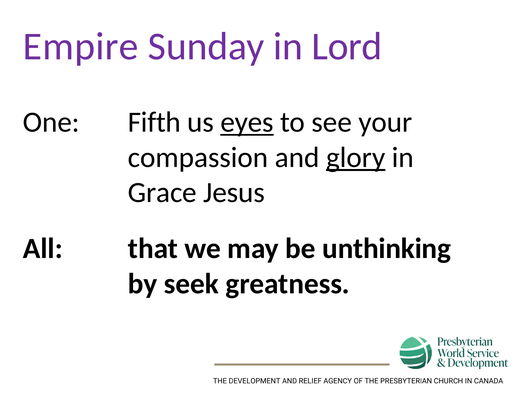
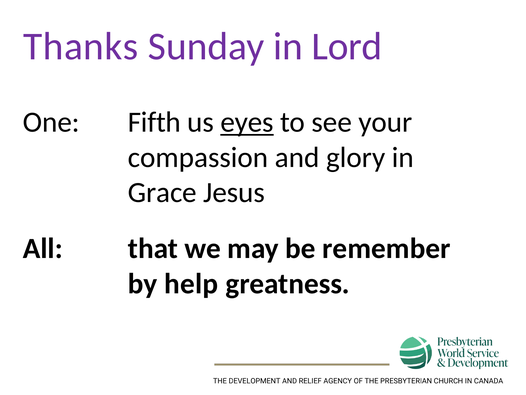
Empire: Empire -> Thanks
glory underline: present -> none
unthinking: unthinking -> remember
seek: seek -> help
